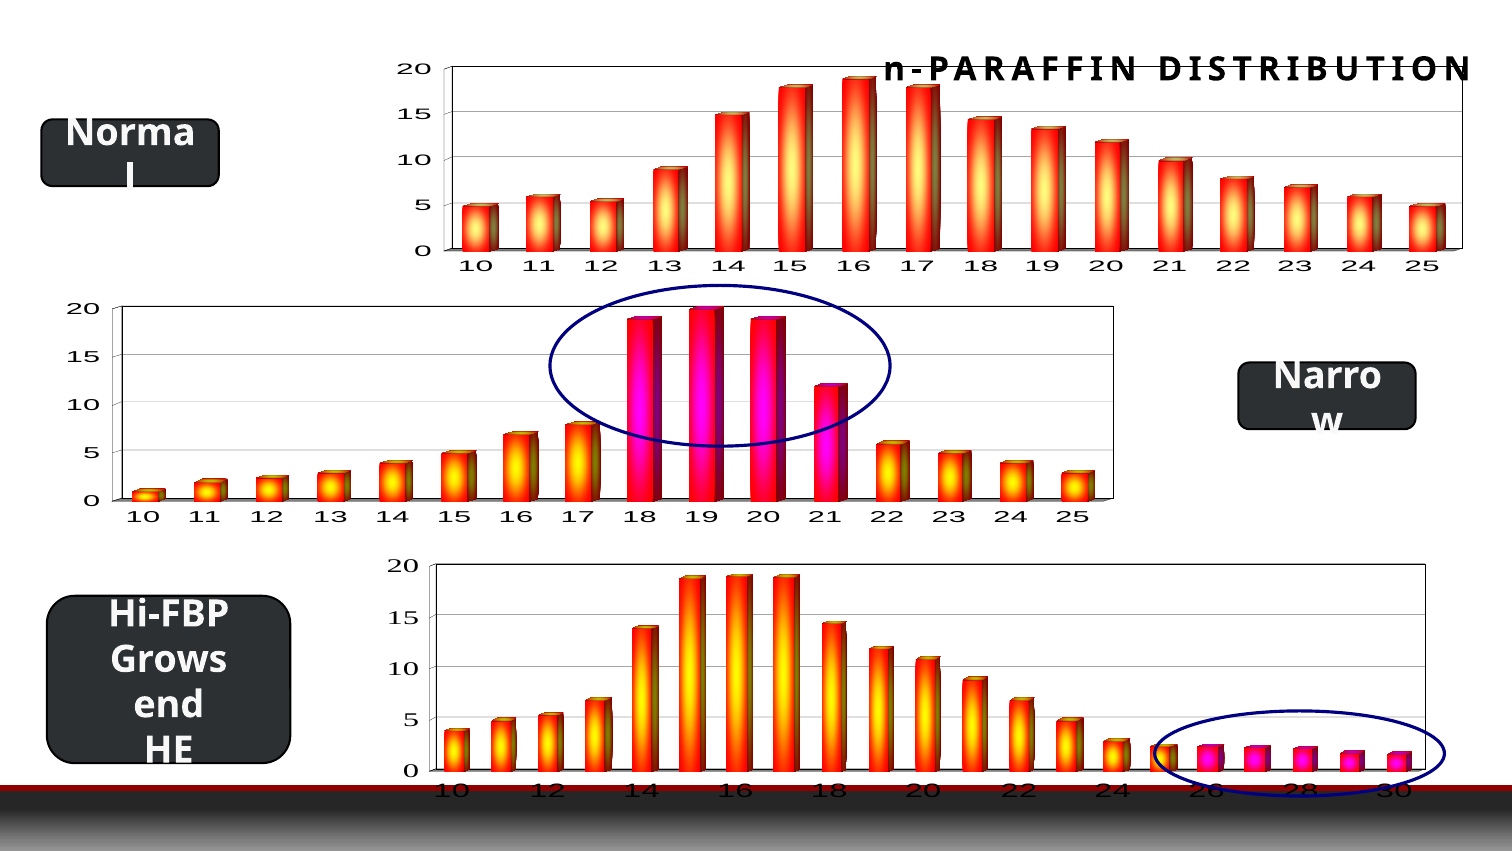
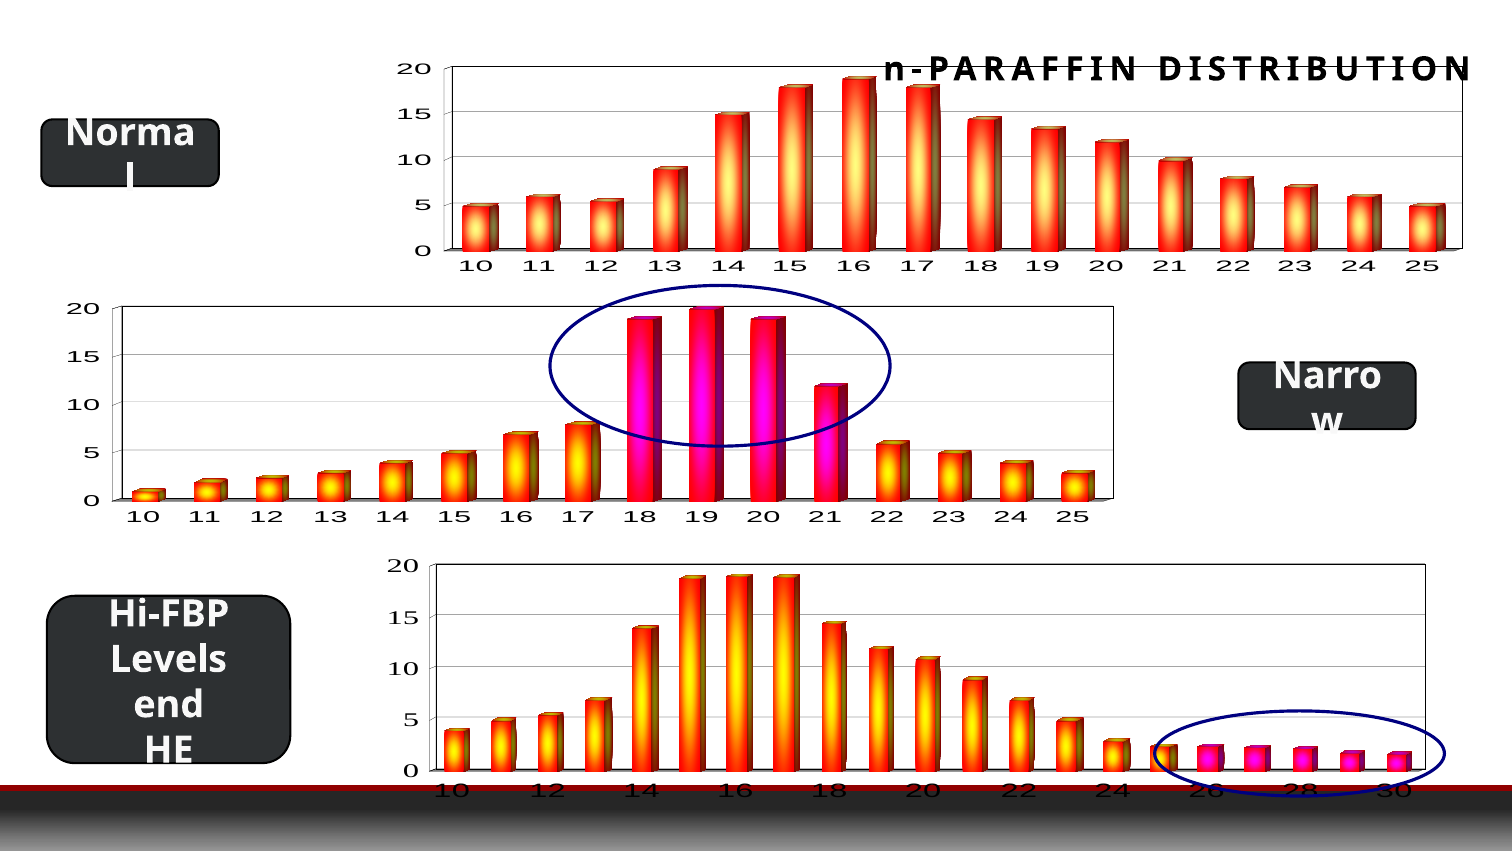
Grows: Grows -> Levels
